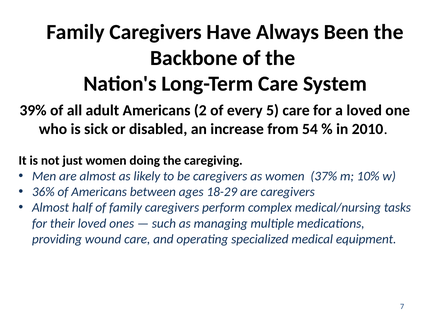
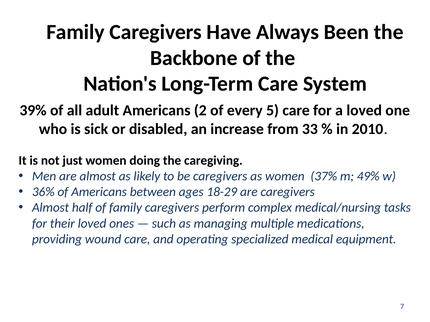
54: 54 -> 33
10%: 10% -> 49%
